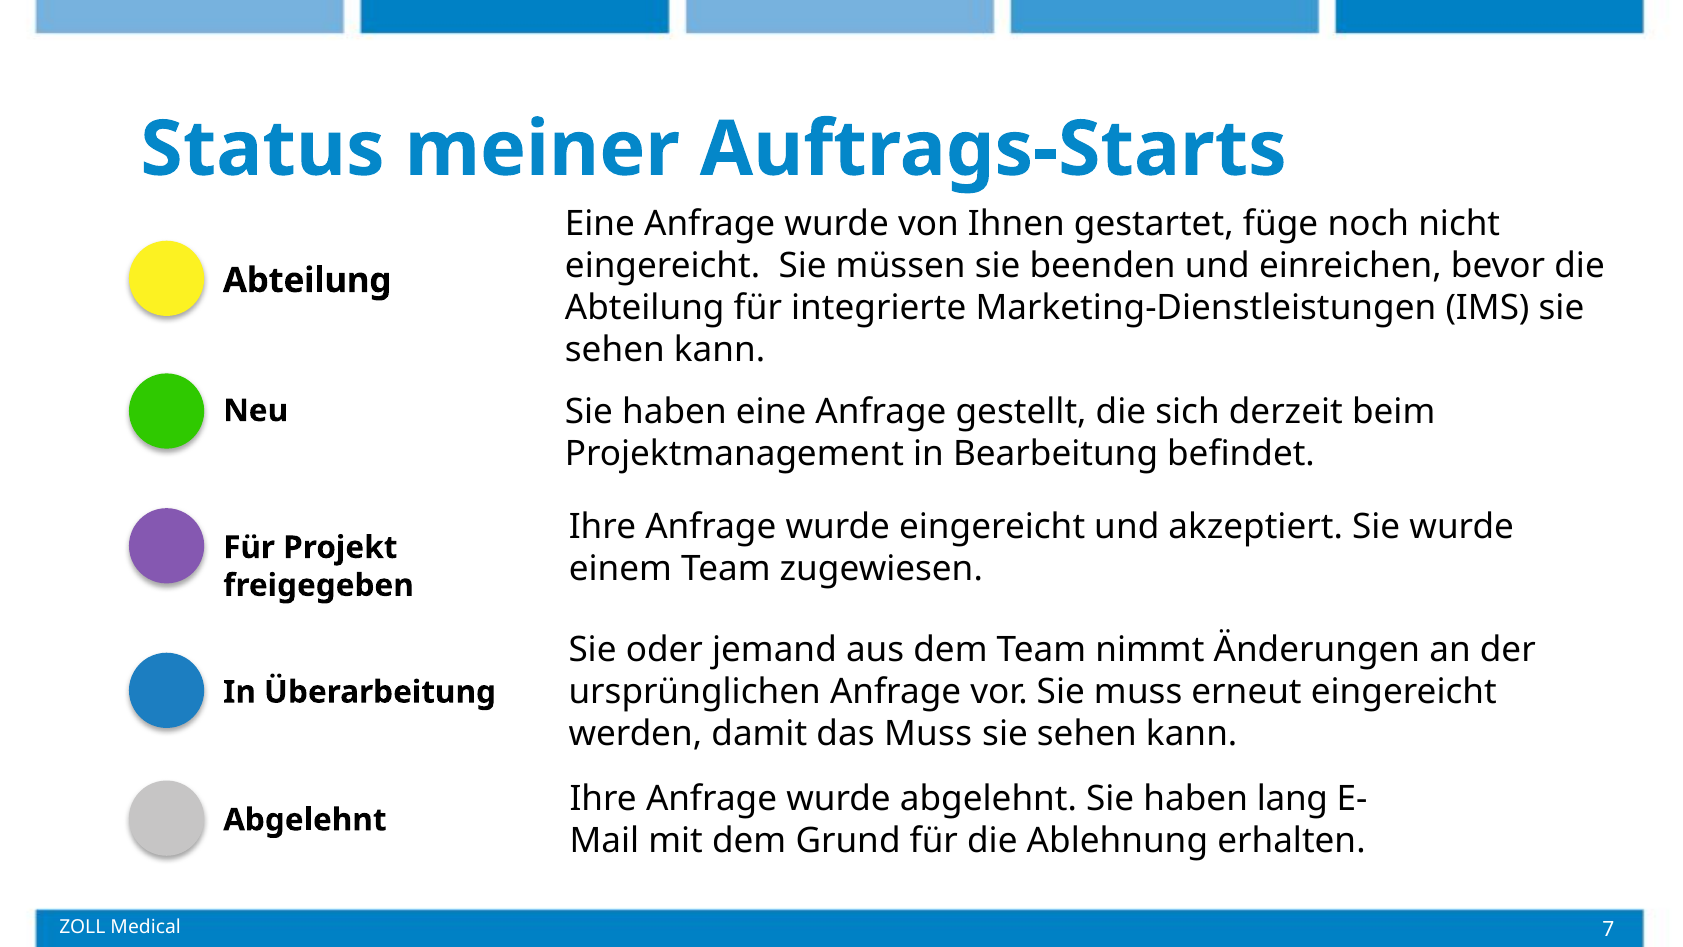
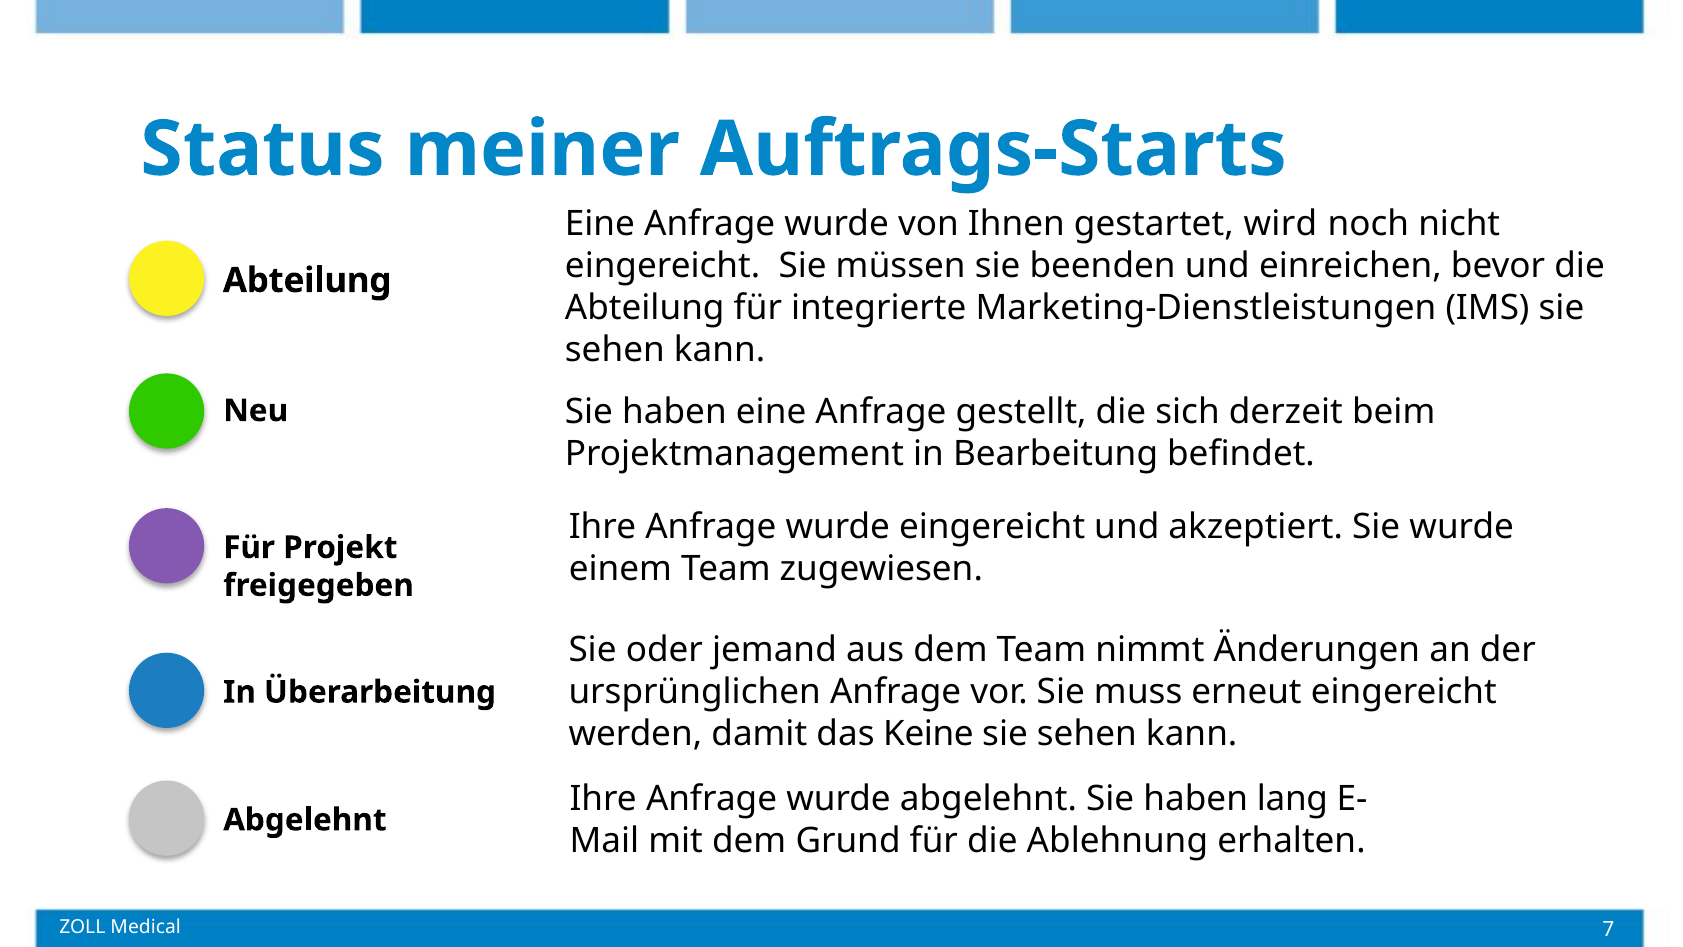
füge: füge -> wird
das Muss: Muss -> Keine
